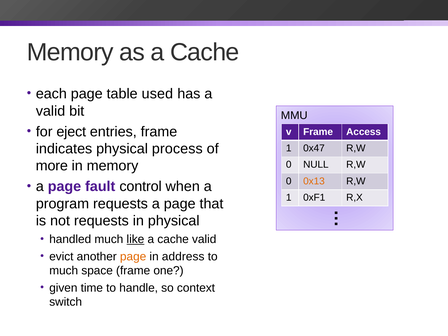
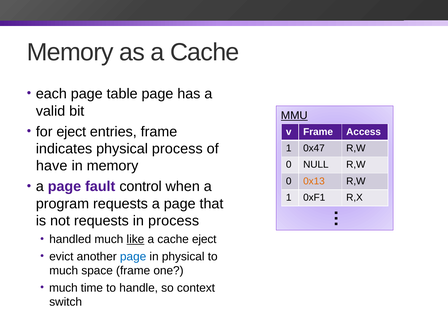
table used: used -> page
MMU underline: none -> present
more: more -> have
in physical: physical -> process
cache valid: valid -> eject
page at (133, 257) colour: orange -> blue
in address: address -> physical
given at (63, 288): given -> much
